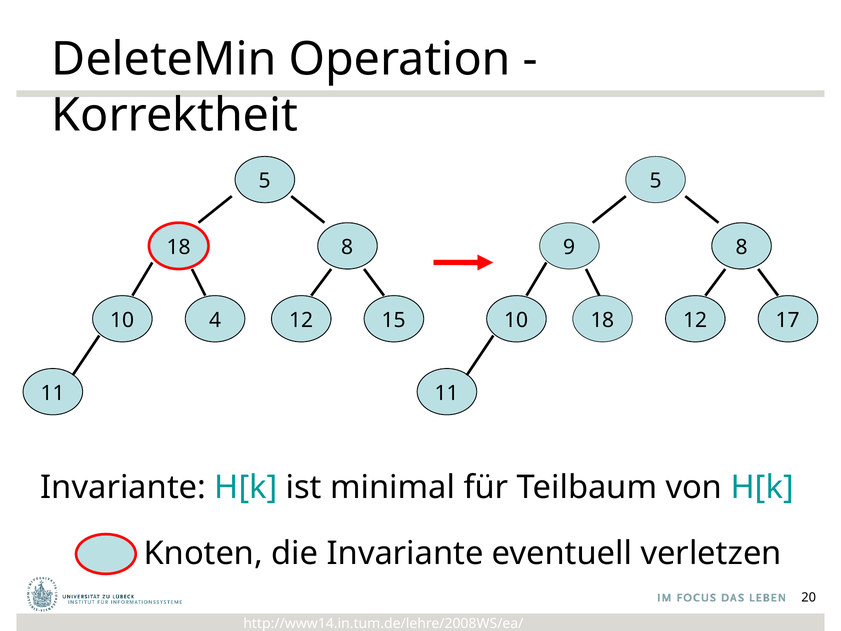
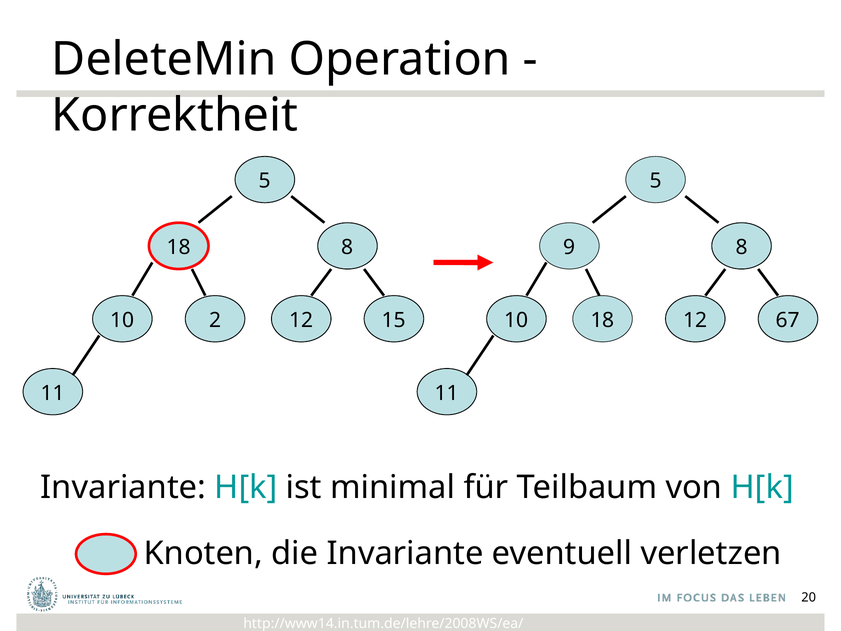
4: 4 -> 2
17: 17 -> 67
